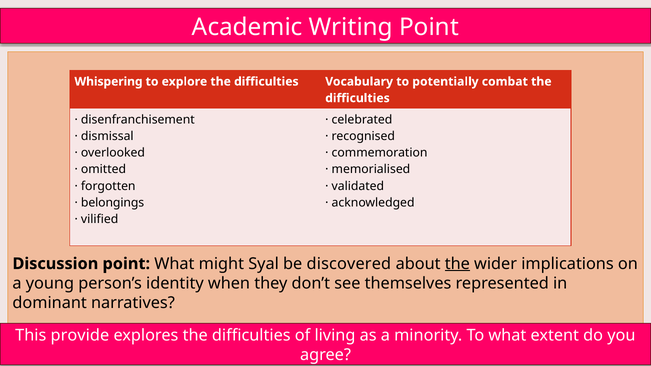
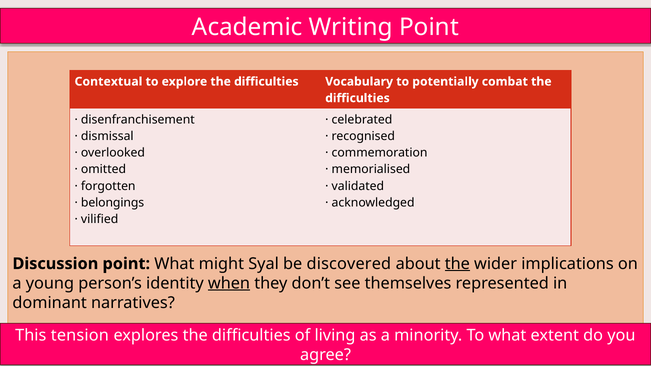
Whispering: Whispering -> Contextual
when underline: none -> present
provide: provide -> tension
